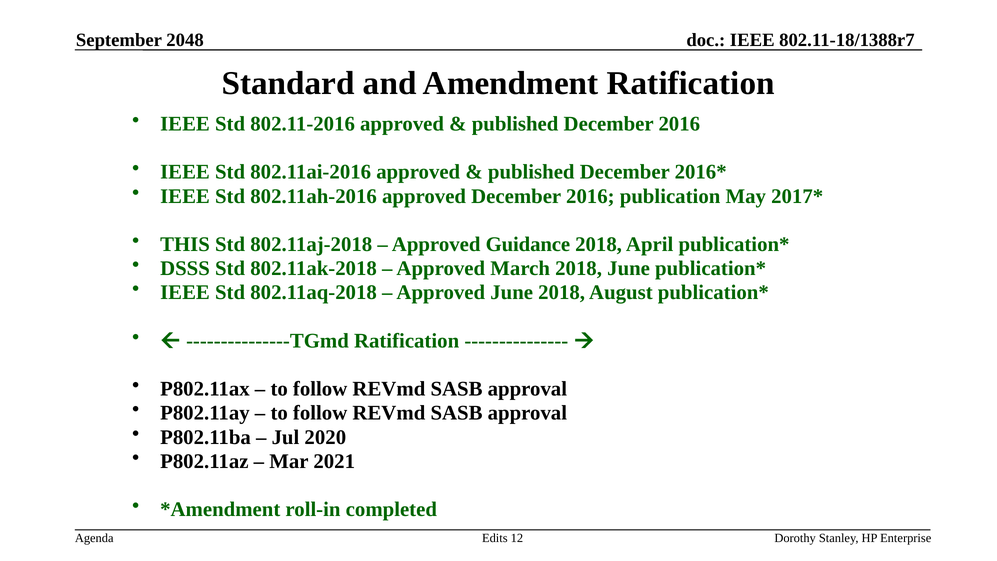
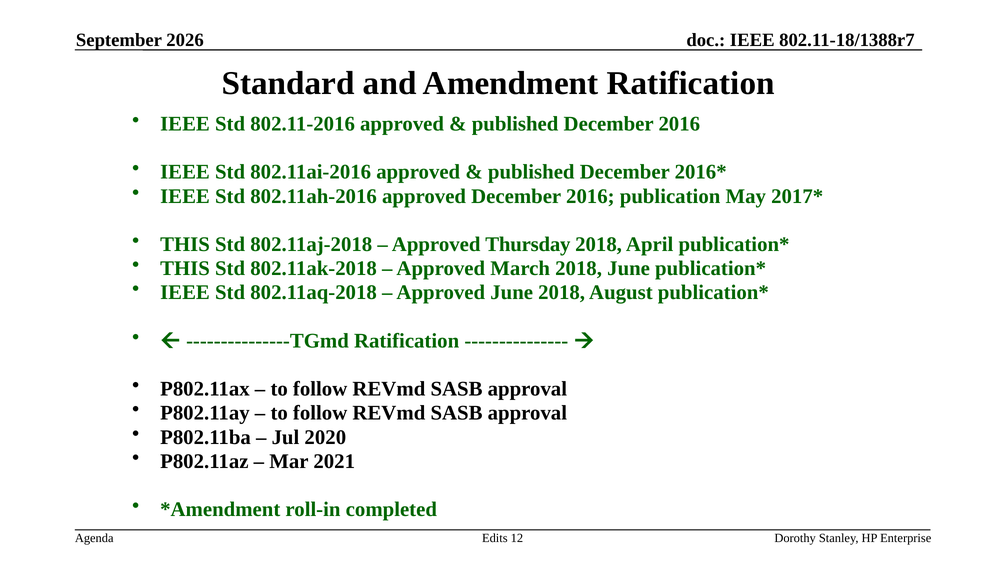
2048: 2048 -> 2026
Guidance: Guidance -> Thursday
DSSS at (185, 268): DSSS -> THIS
